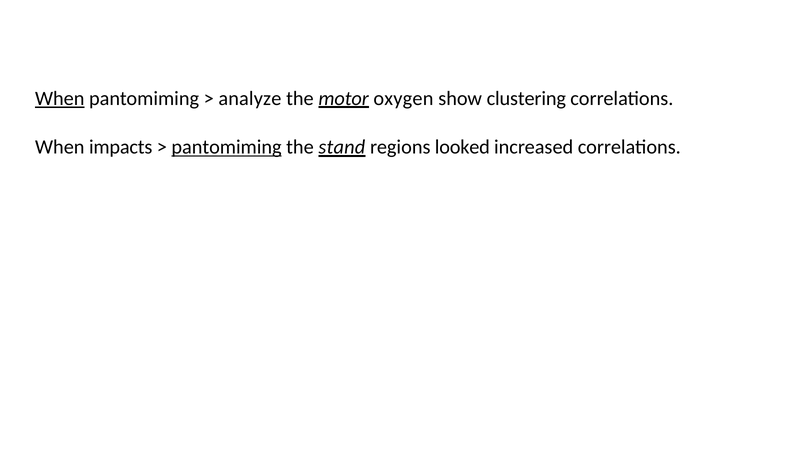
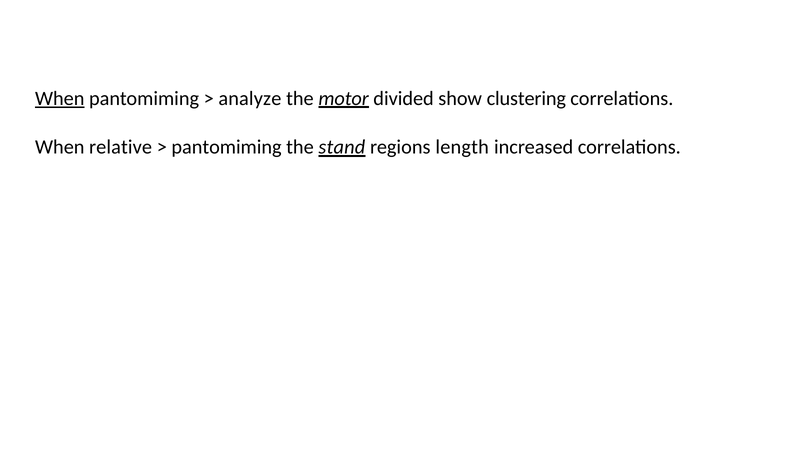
oxygen: oxygen -> divided
impacts: impacts -> relative
pantomiming at (227, 147) underline: present -> none
looked: looked -> length
